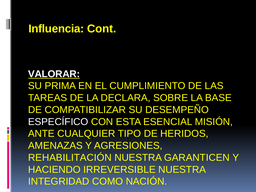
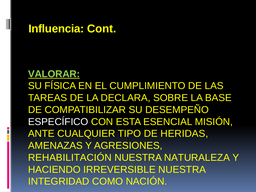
VALORAR colour: white -> light green
PRIMA: PRIMA -> FÍSICA
HERIDOS: HERIDOS -> HERIDAS
GARANTICEN: GARANTICEN -> NATURALEZA
